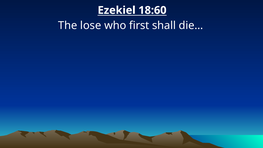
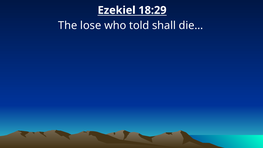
18:60: 18:60 -> 18:29
first: first -> told
